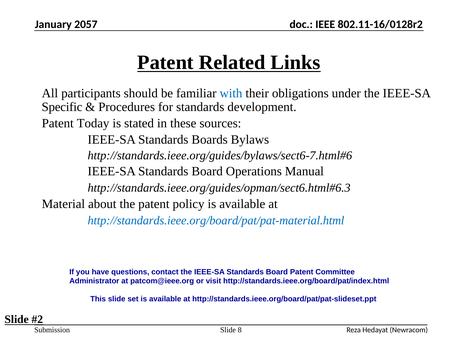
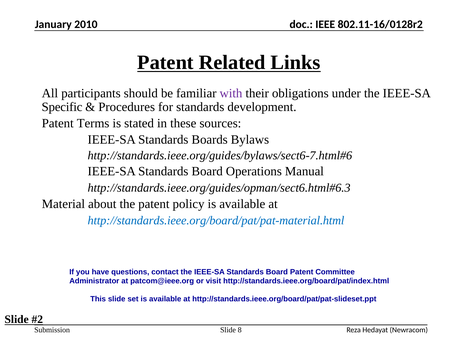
2057: 2057 -> 2010
with colour: blue -> purple
Today: Today -> Terms
